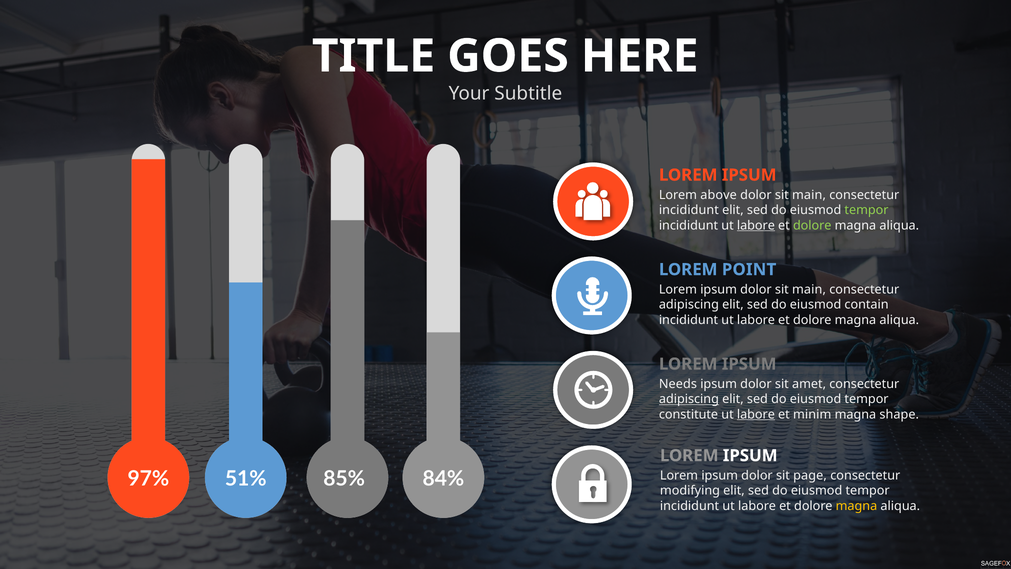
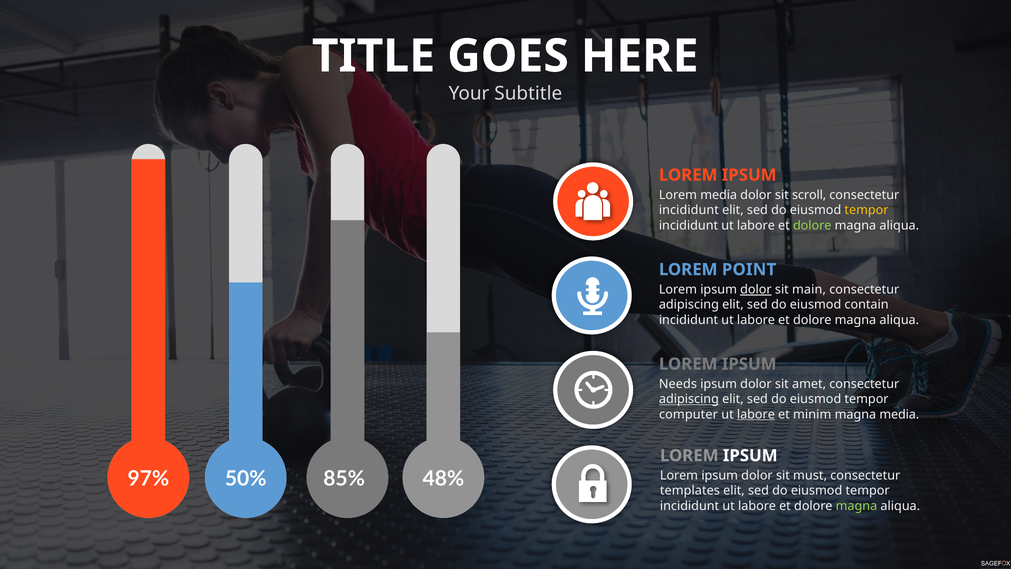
Lorem above: above -> media
main at (809, 195): main -> scroll
tempor at (867, 210) colour: light green -> yellow
labore at (756, 225) underline: present -> none
dolor at (756, 289) underline: none -> present
constitute: constitute -> computer
magna shape: shape -> media
51%: 51% -> 50%
84%: 84% -> 48%
page: page -> must
modifying: modifying -> templates
magna at (856, 506) colour: yellow -> light green
